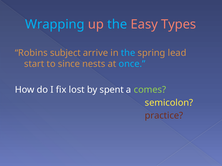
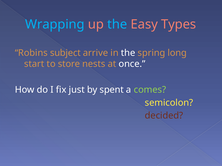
the at (128, 53) colour: light blue -> white
lead: lead -> long
since: since -> store
once colour: light blue -> white
lost: lost -> just
practice: practice -> decided
